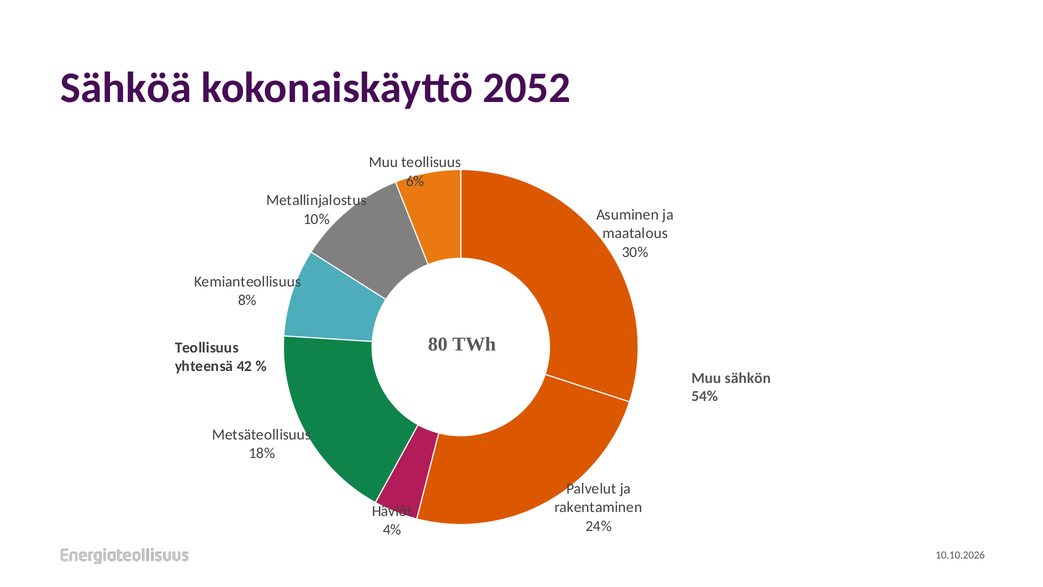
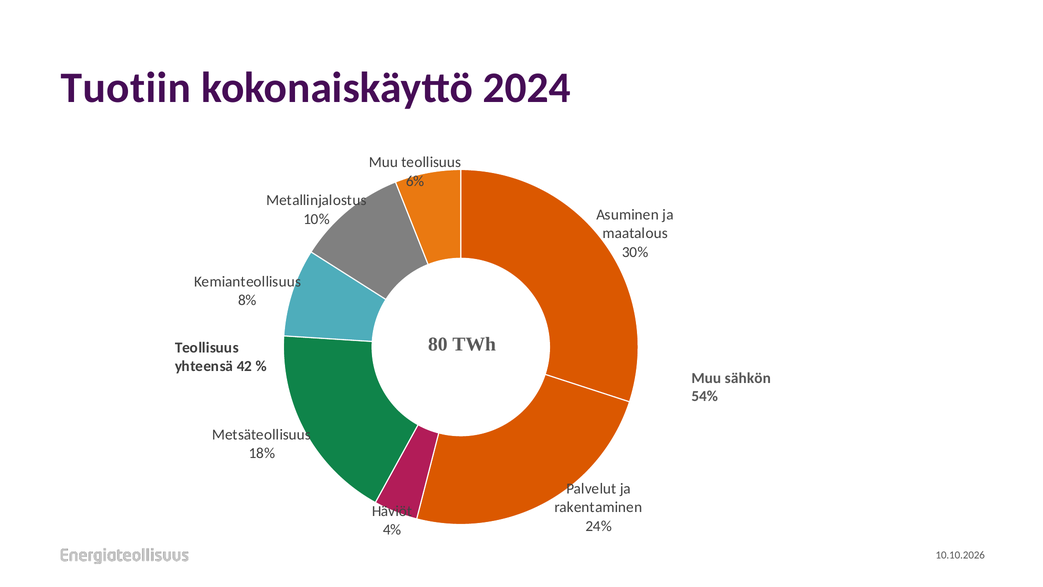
Sähköä: Sähköä -> Tuotiin
2052: 2052 -> 2024
